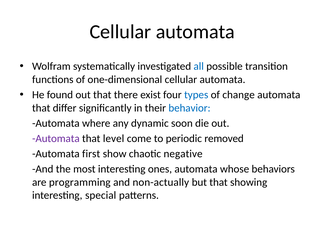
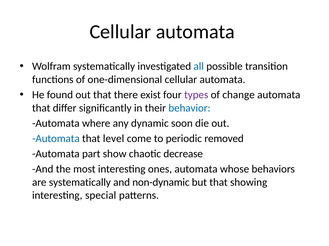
types colour: blue -> purple
Automata at (56, 139) colour: purple -> blue
first: first -> part
negative: negative -> decrease
are programming: programming -> systematically
non-actually: non-actually -> non-dynamic
